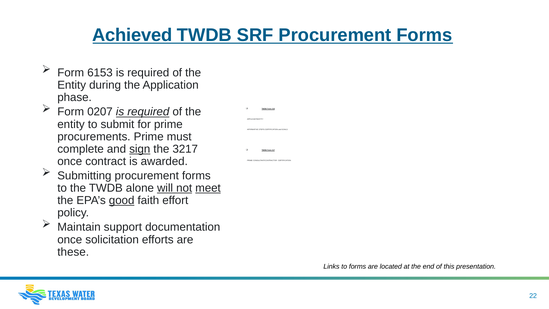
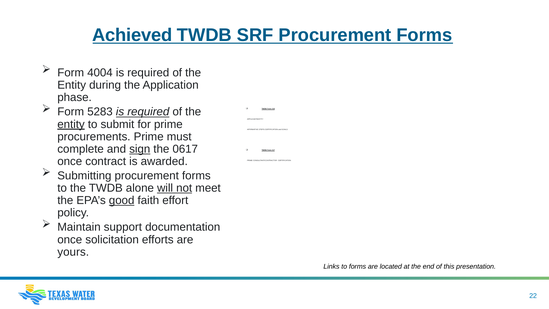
6153: 6153 -> 4004
0207: 0207 -> 5283
entity at (71, 124) underline: none -> present
3217: 3217 -> 0617
meet underline: present -> none
these: these -> yours
